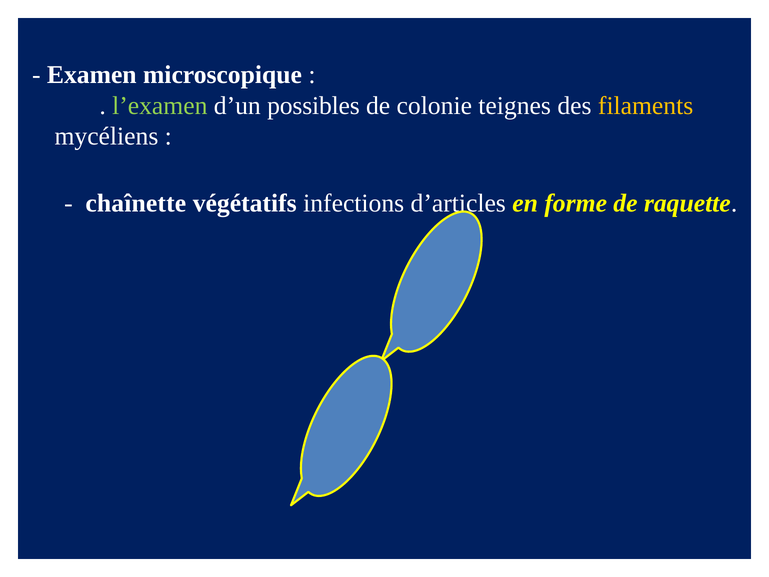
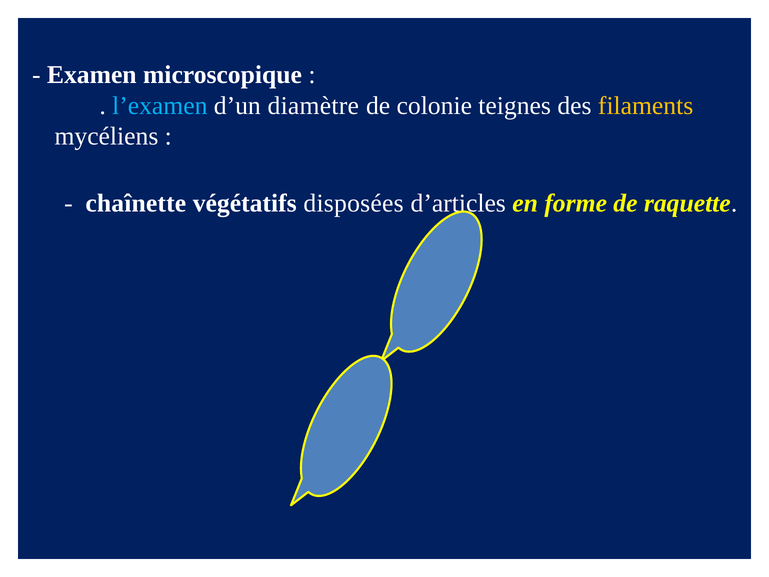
l’examen colour: light green -> light blue
possibles: possibles -> diamètre
infections: infections -> disposées
